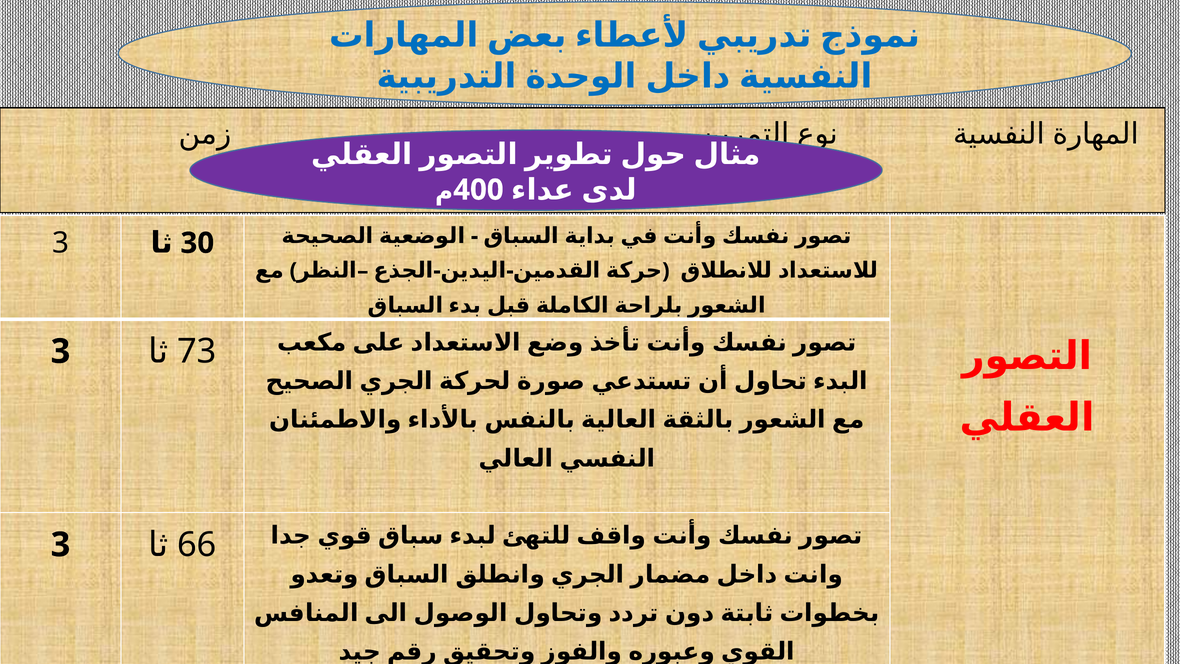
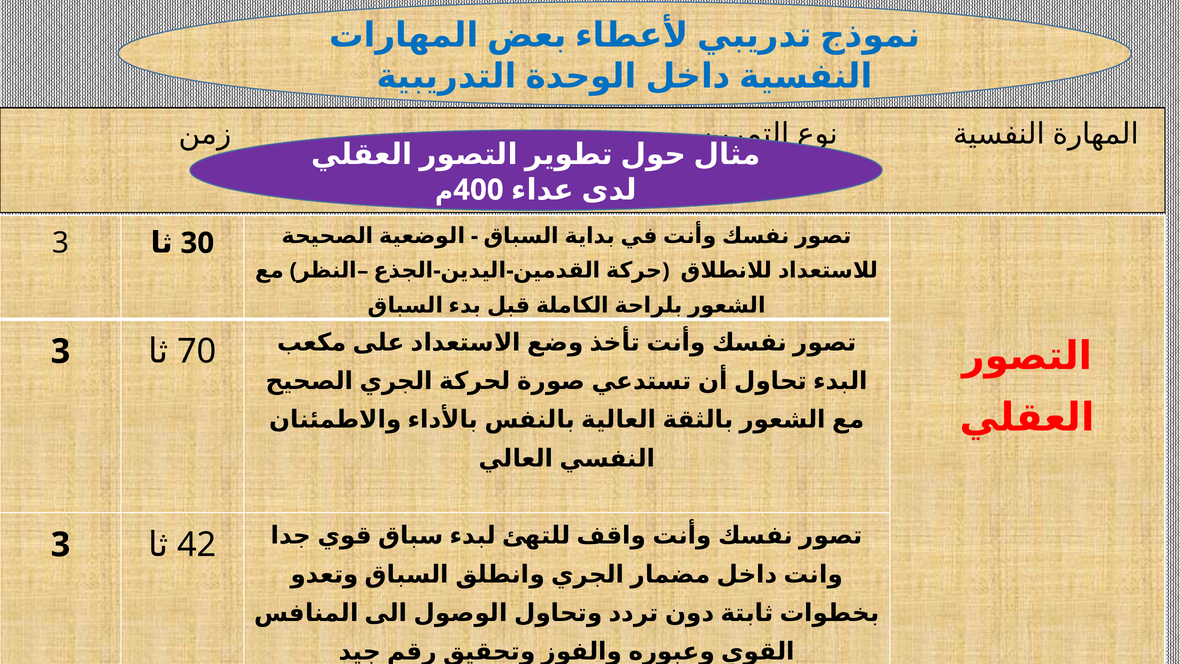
73: 73 -> 70
66: 66 -> 42
